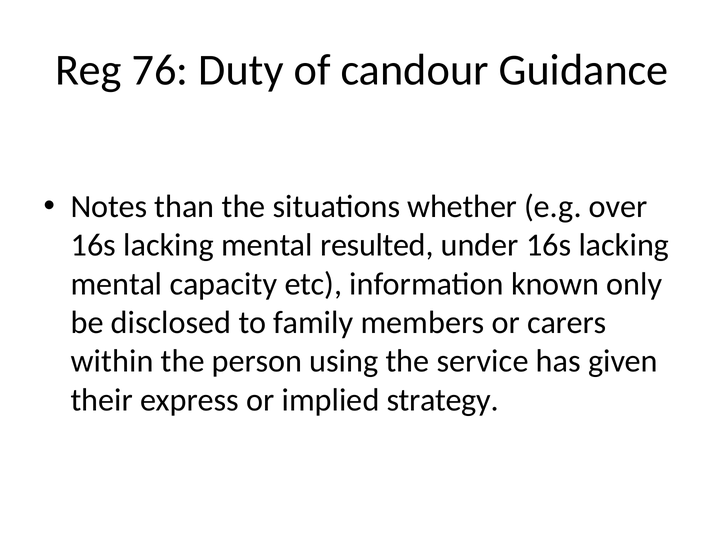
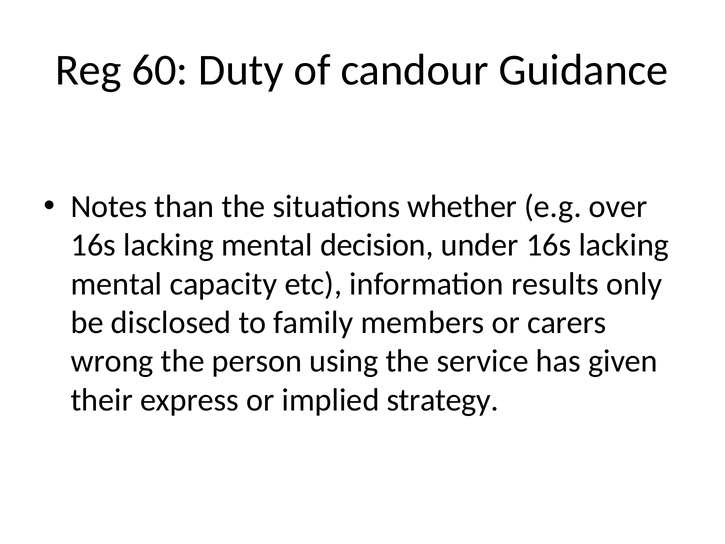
76: 76 -> 60
resulted: resulted -> decision
known: known -> results
within: within -> wrong
